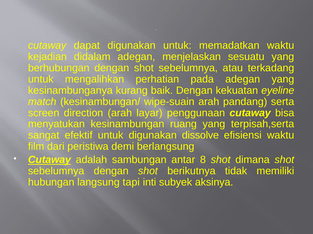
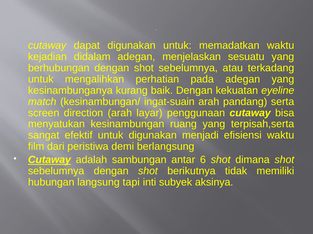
wipe-suain: wipe-suain -> ingat-suain
dissolve: dissolve -> menjadi
8: 8 -> 6
